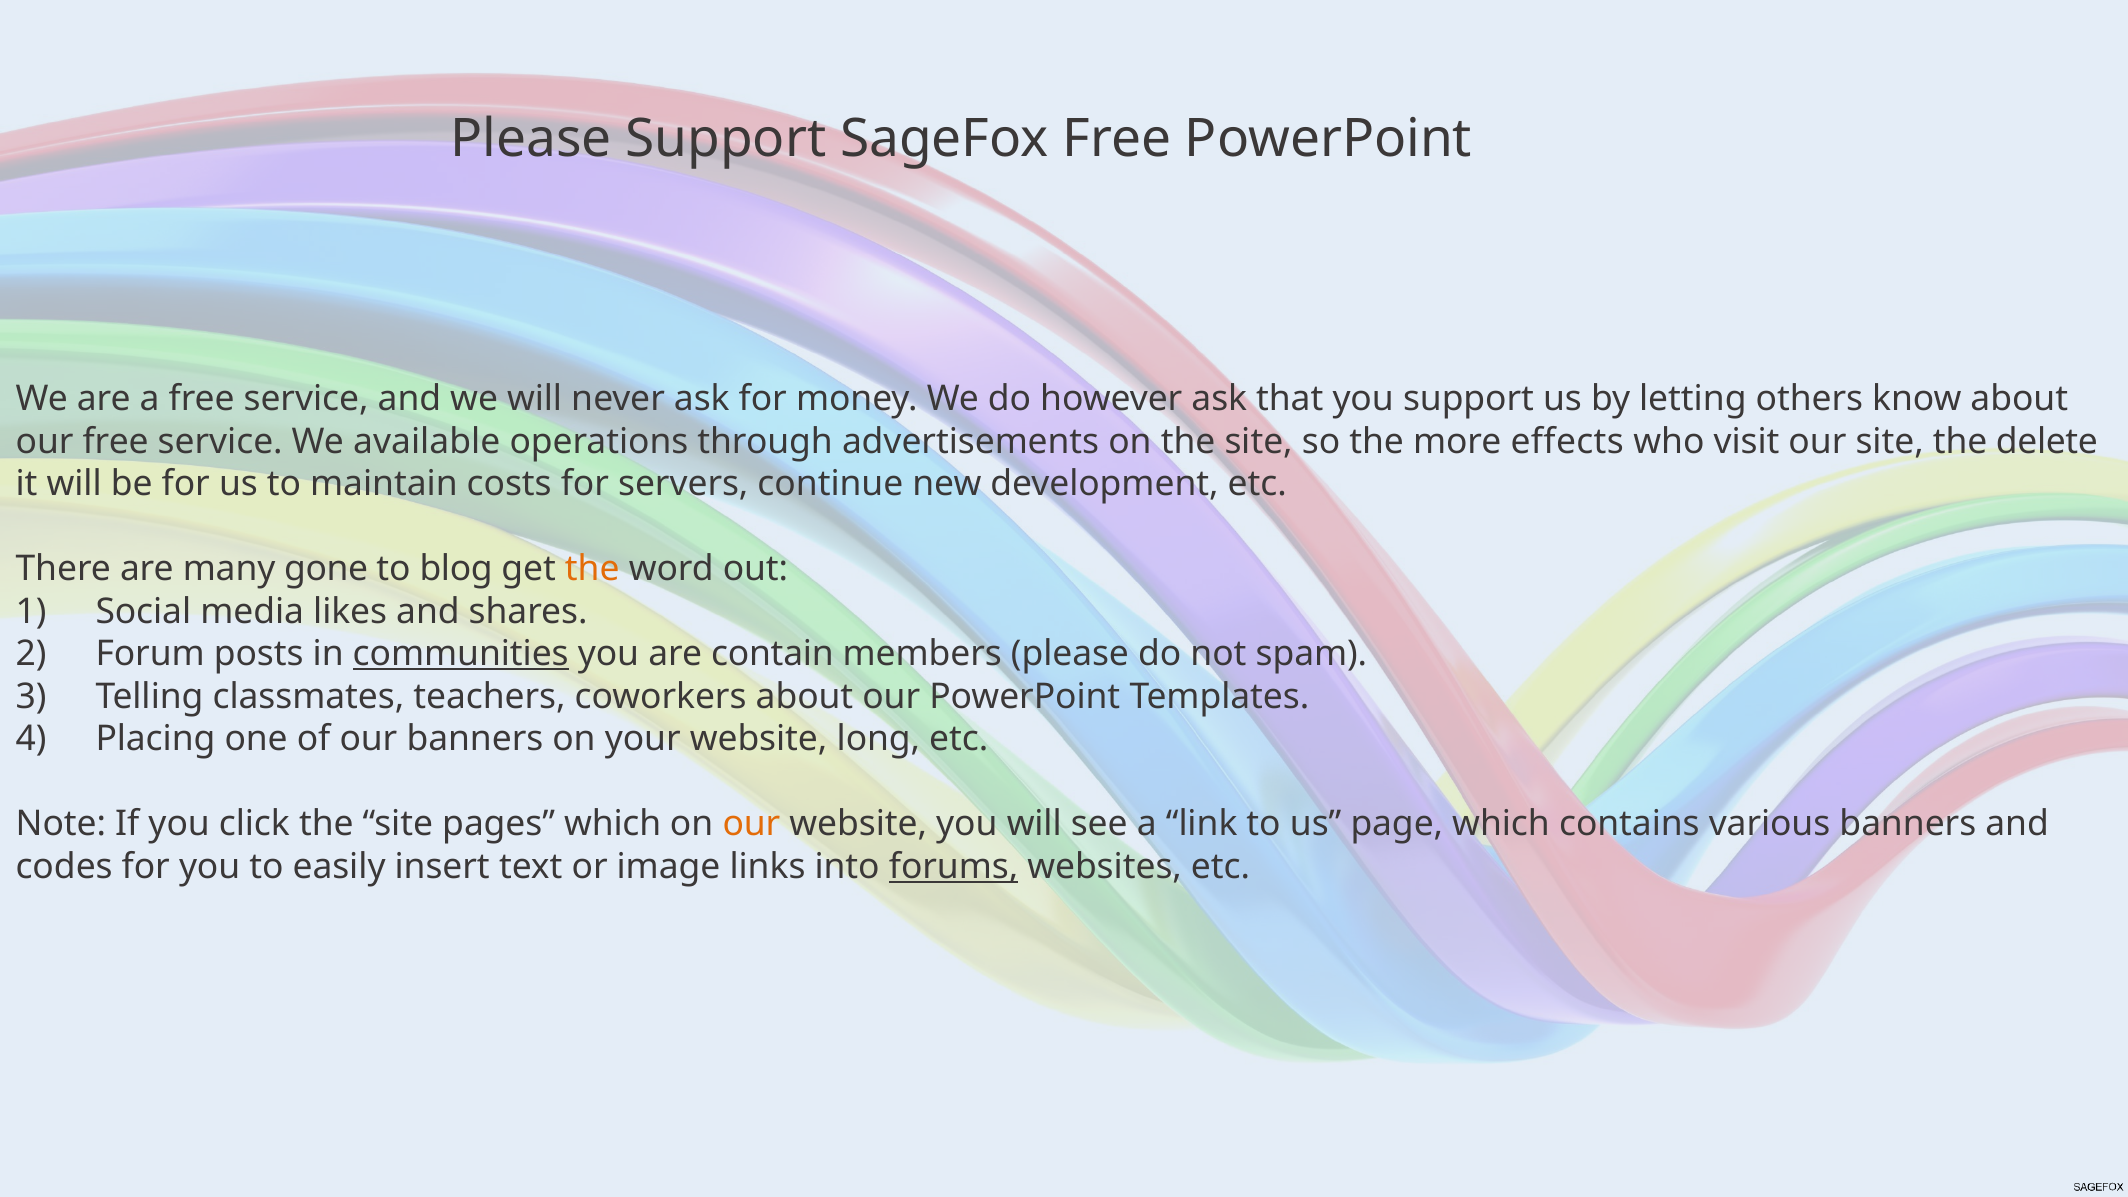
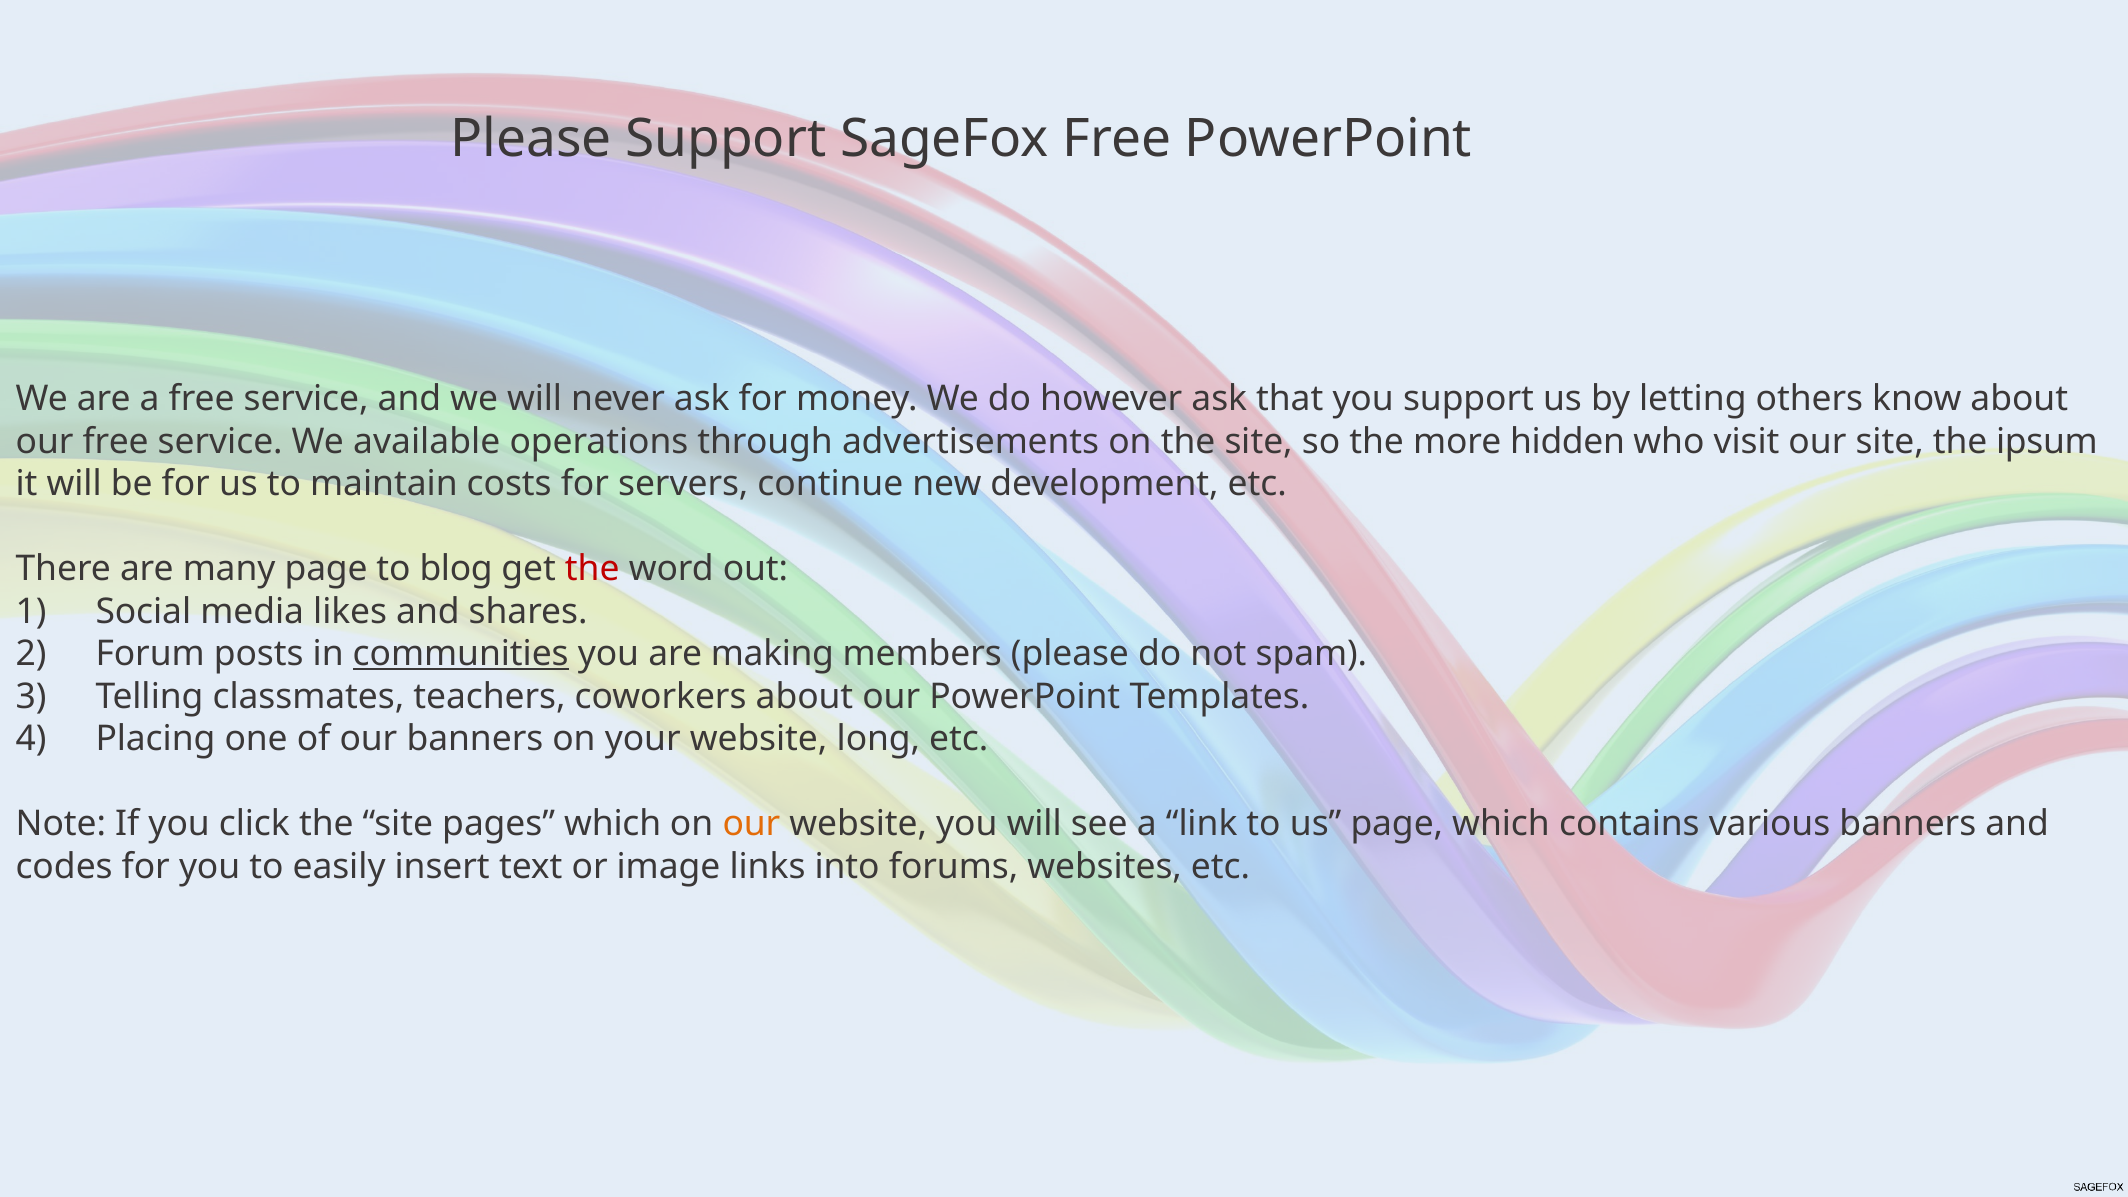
effects: effects -> hidden
delete: delete -> ipsum
many gone: gone -> page
the at (592, 569) colour: orange -> red
contain: contain -> making
forums underline: present -> none
